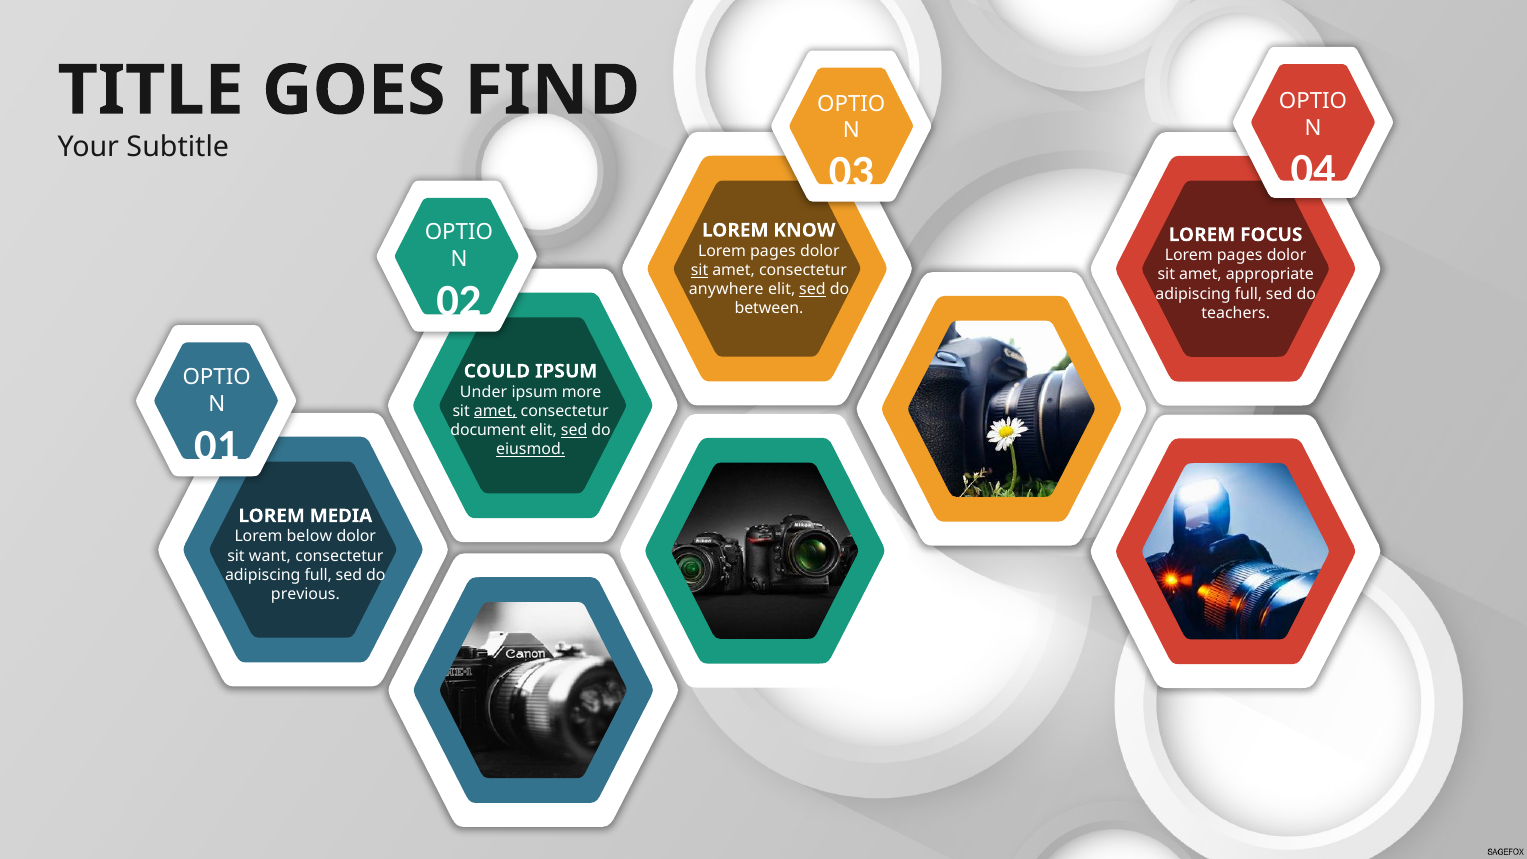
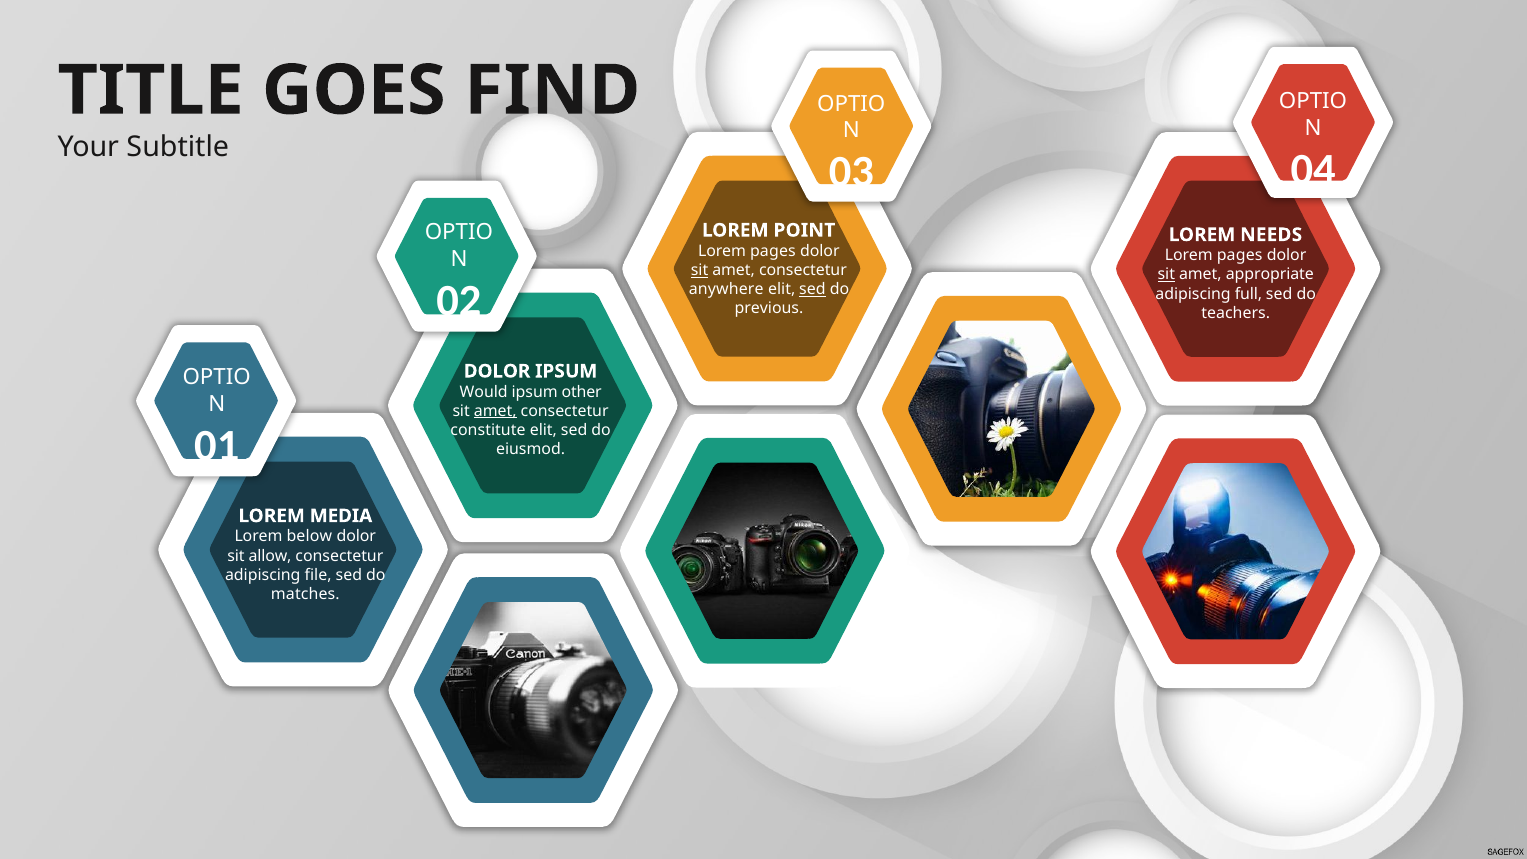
KNOW: KNOW -> POINT
FOCUS: FOCUS -> NEEDS
sit at (1166, 275) underline: none -> present
between: between -> previous
COULD at (497, 371): COULD -> DOLOR
Under: Under -> Would
more: more -> other
document: document -> constitute
sed at (574, 430) underline: present -> none
eiusmod underline: present -> none
want: want -> allow
full at (318, 575): full -> file
previous: previous -> matches
